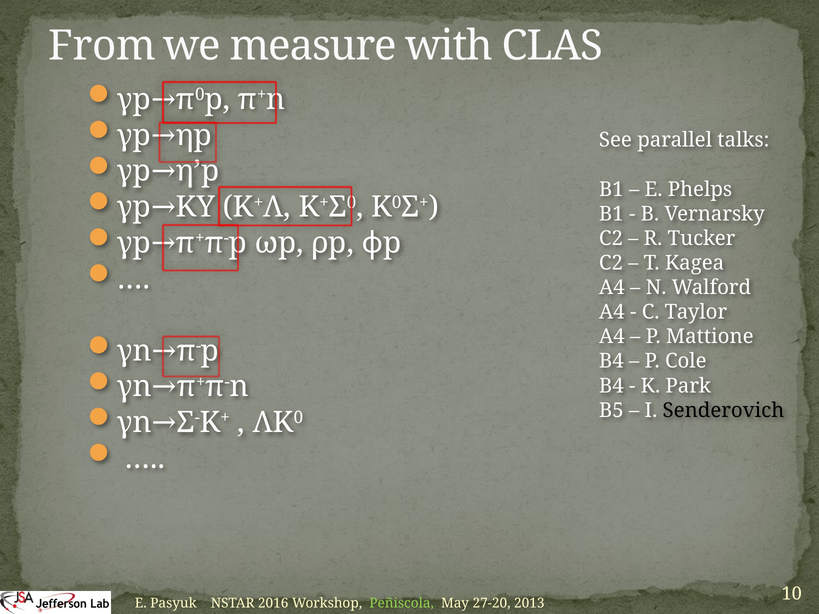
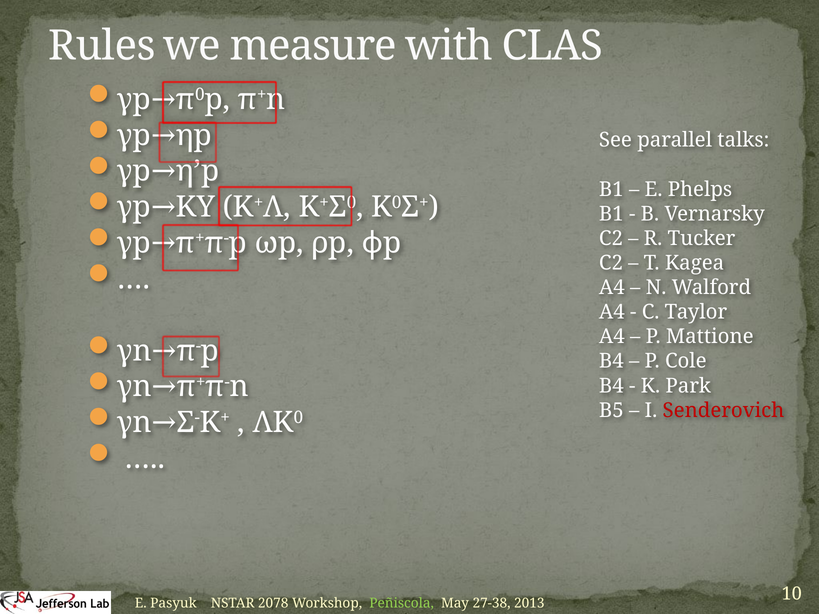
From: From -> Rules
Senderovich colour: black -> red
2016: 2016 -> 2078
27-20: 27-20 -> 27-38
